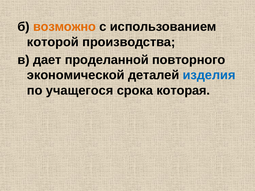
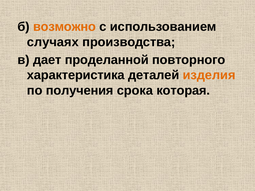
которой: которой -> случаях
экономической: экономической -> характеристика
изделия colour: blue -> orange
учащегося: учащегося -> получения
